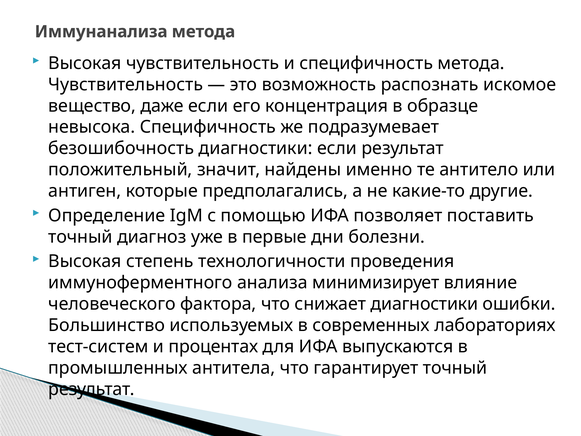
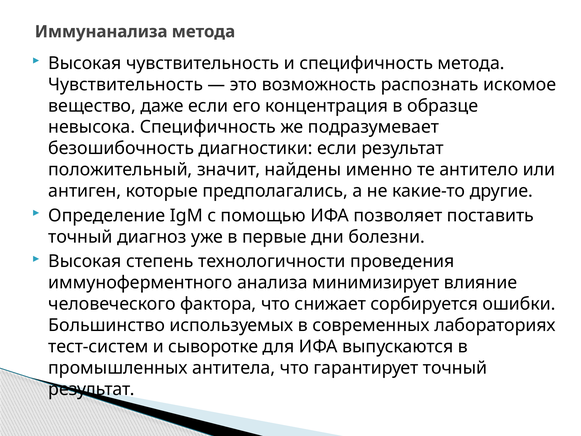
снижает диагностики: диагностики -> сорбируется
процентах: процентах -> сыворотке
